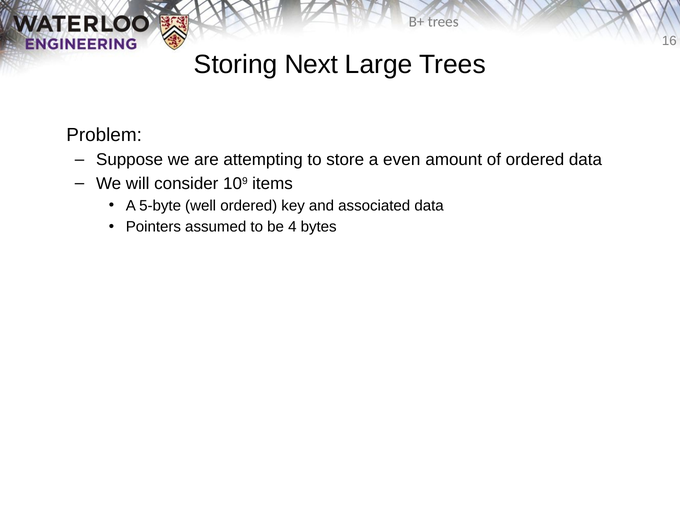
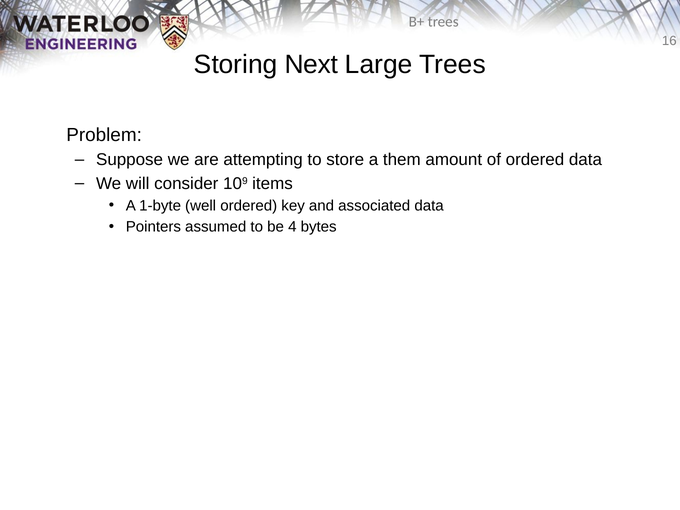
even: even -> them
5-byte: 5-byte -> 1-byte
